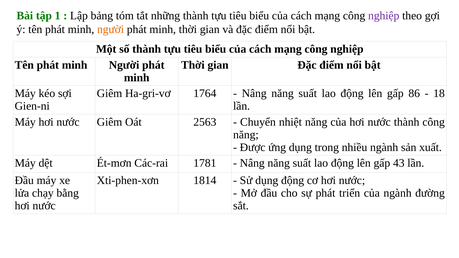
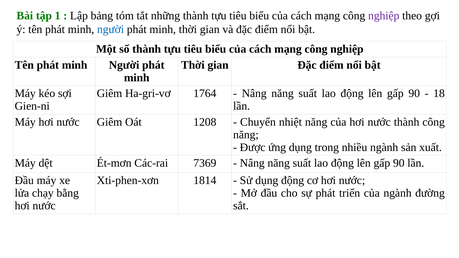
người at (111, 29) colour: orange -> blue
86 at (414, 94): 86 -> 90
2563: 2563 -> 1208
1781: 1781 -> 7369
43 at (399, 163): 43 -> 90
